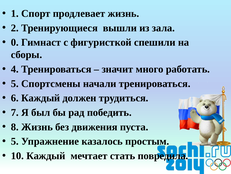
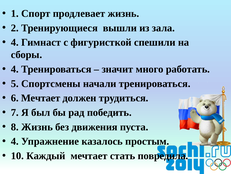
0 at (15, 42): 0 -> 4
6 Каждый: Каждый -> Мечтает
5 at (15, 141): 5 -> 4
